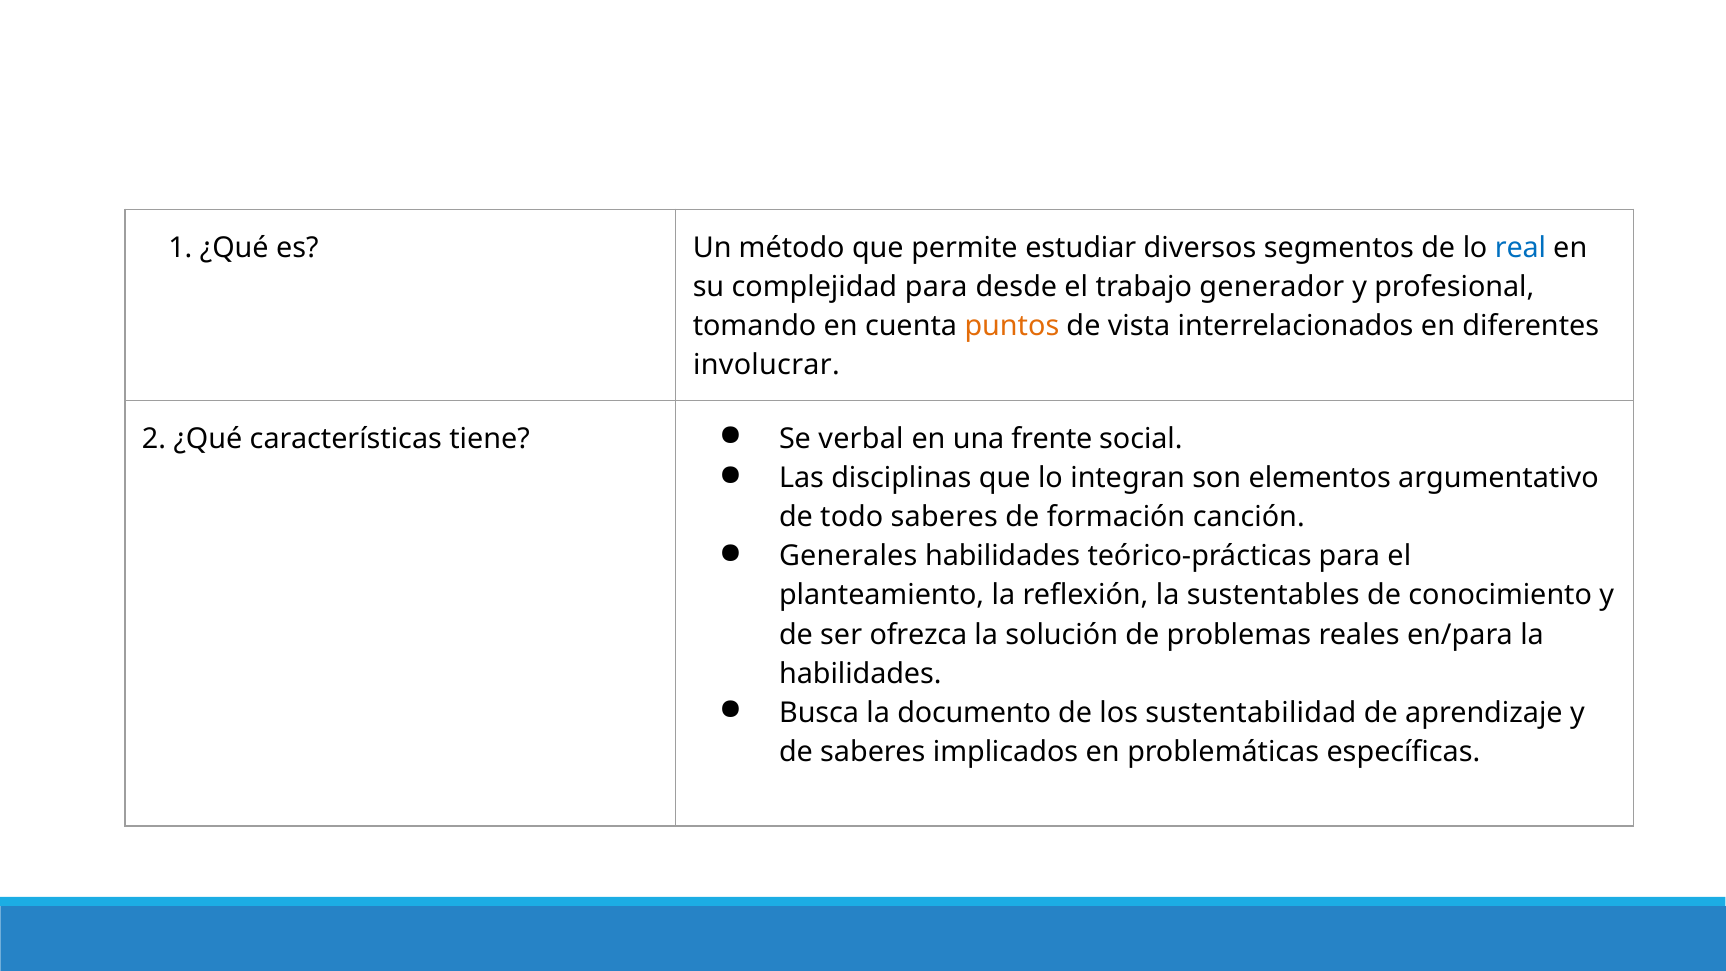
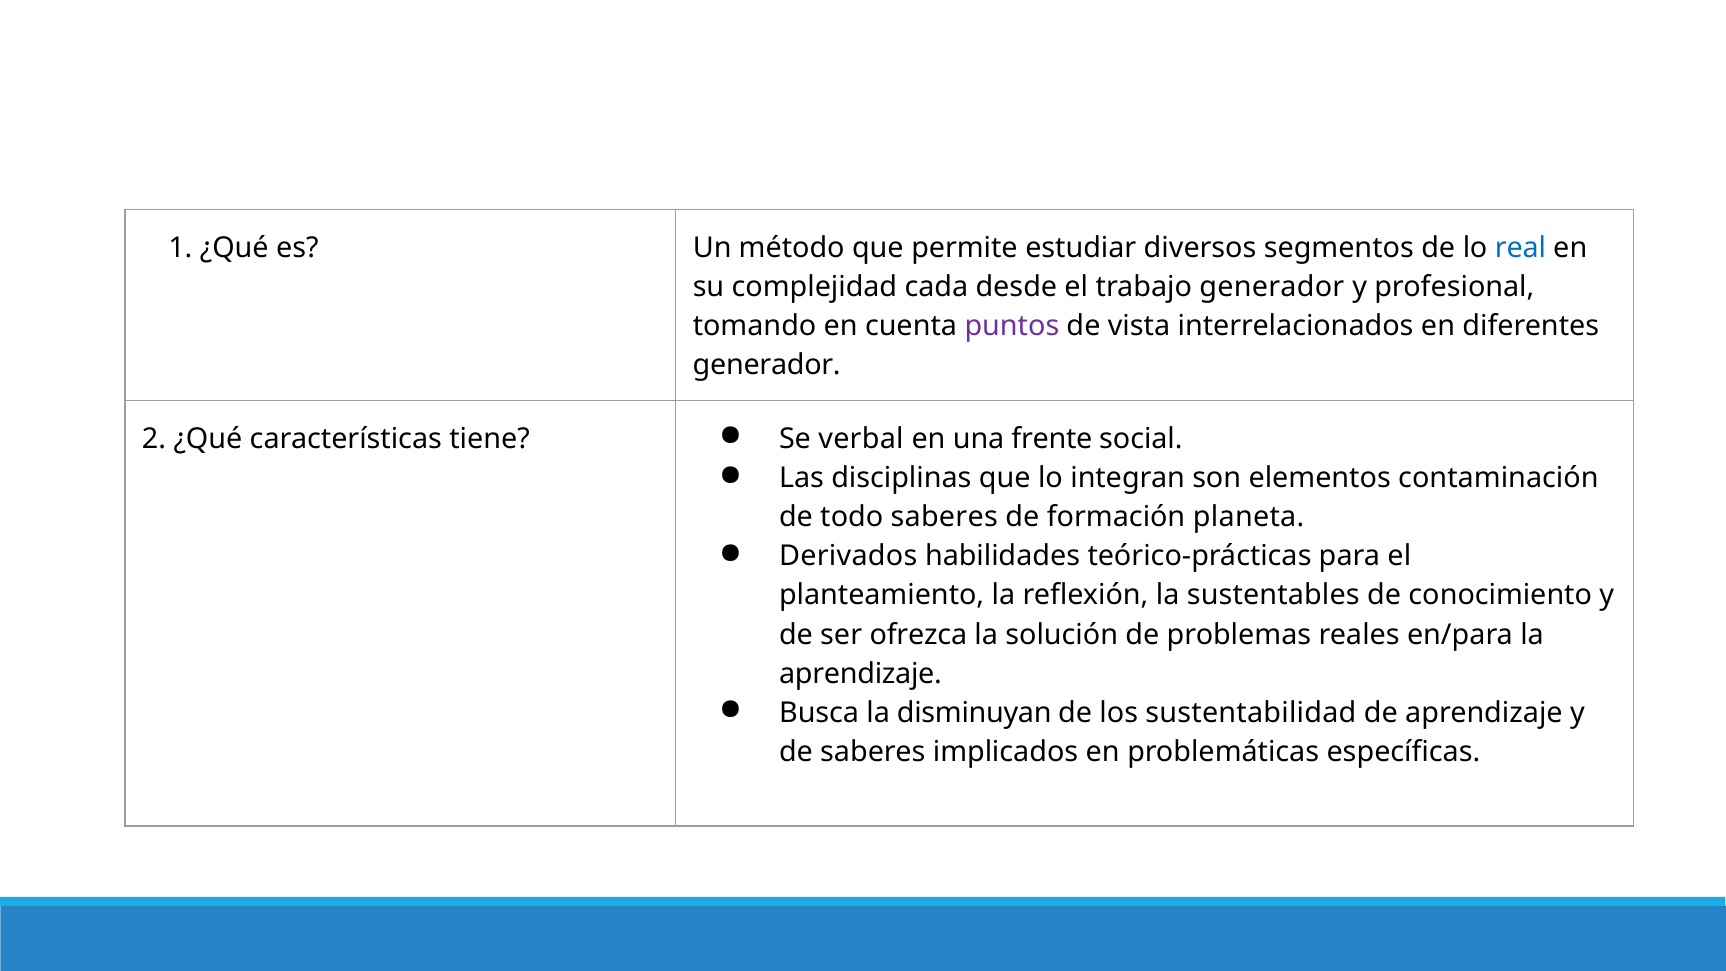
complejidad para: para -> cada
puntos colour: orange -> purple
involucrar at (766, 365): involucrar -> generador
argumentativo: argumentativo -> contaminación
canción: canción -> planeta
Generales: Generales -> Derivados
habilidades at (860, 674): habilidades -> aprendizaje
documento: documento -> disminuyan
